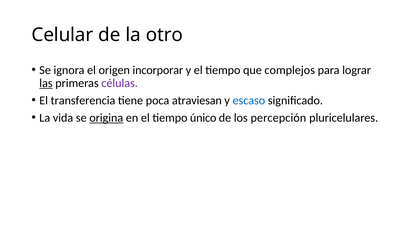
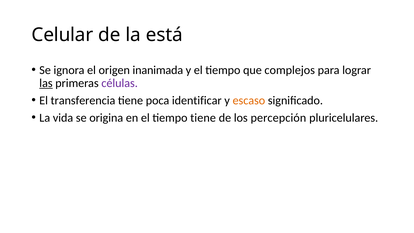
otro: otro -> está
incorporar: incorporar -> inanimada
atraviesan: atraviesan -> identificar
escaso colour: blue -> orange
origina underline: present -> none
tiempo único: único -> tiene
